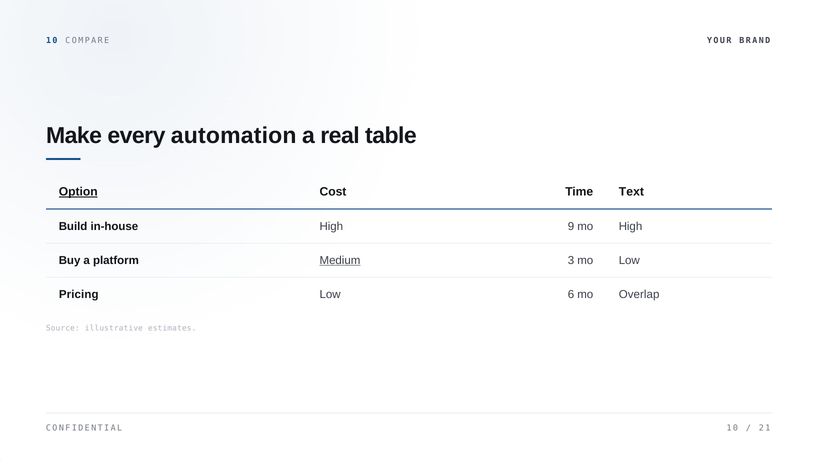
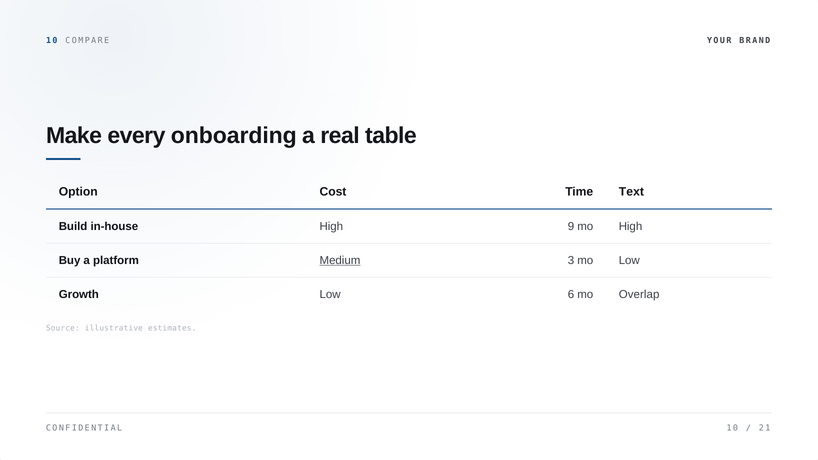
automation: automation -> onboarding
Option underline: present -> none
Pricing: Pricing -> Growth
